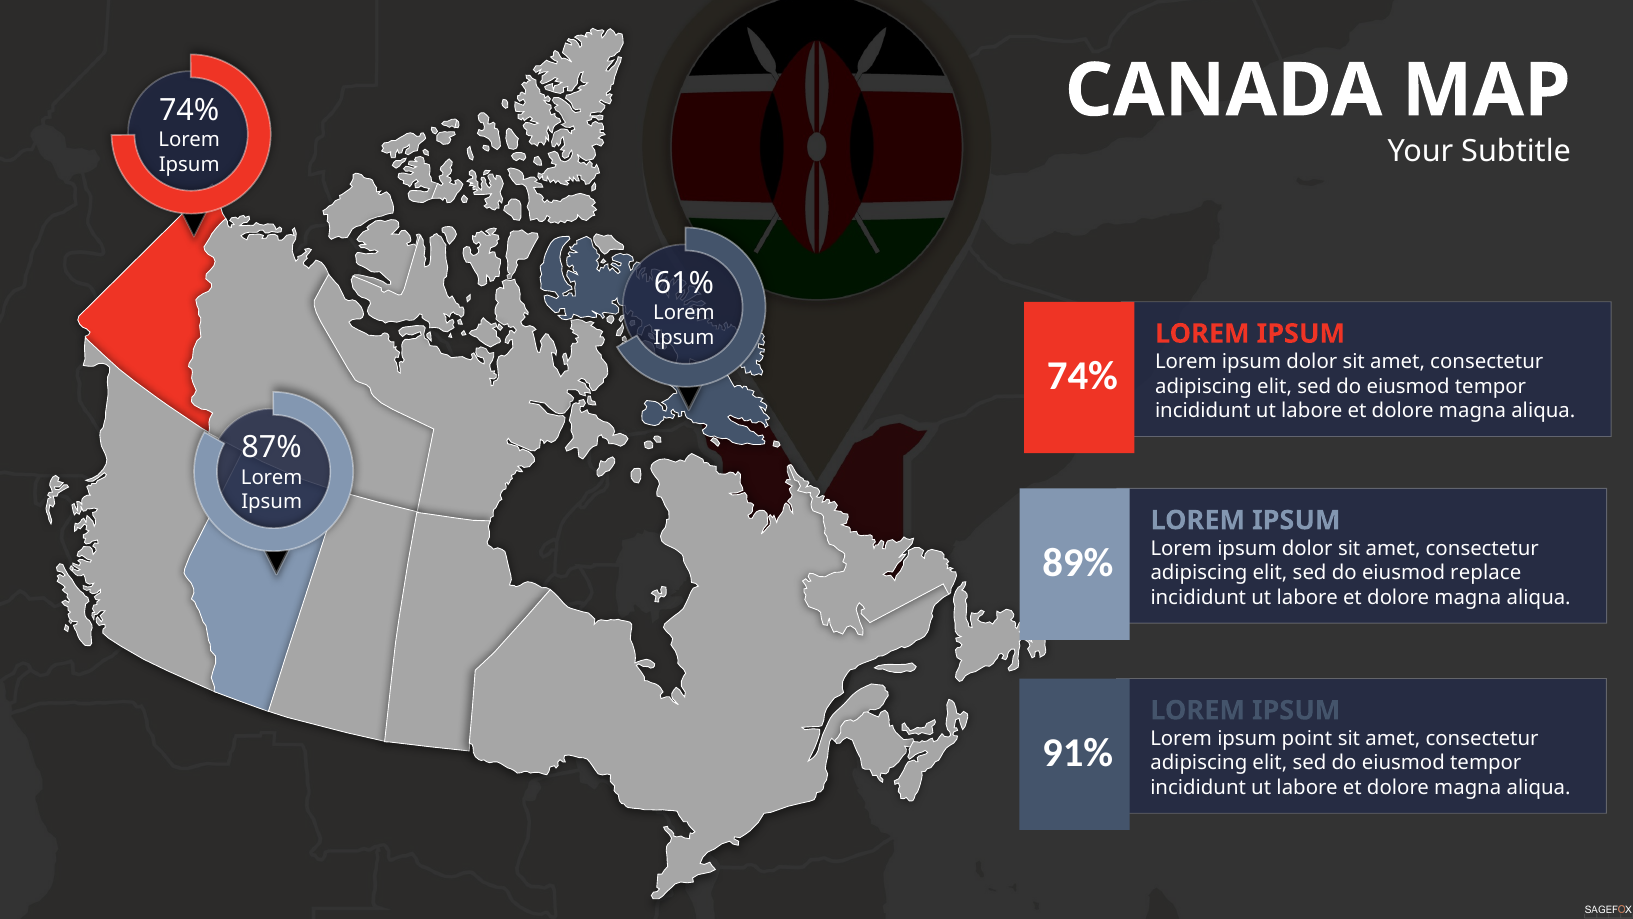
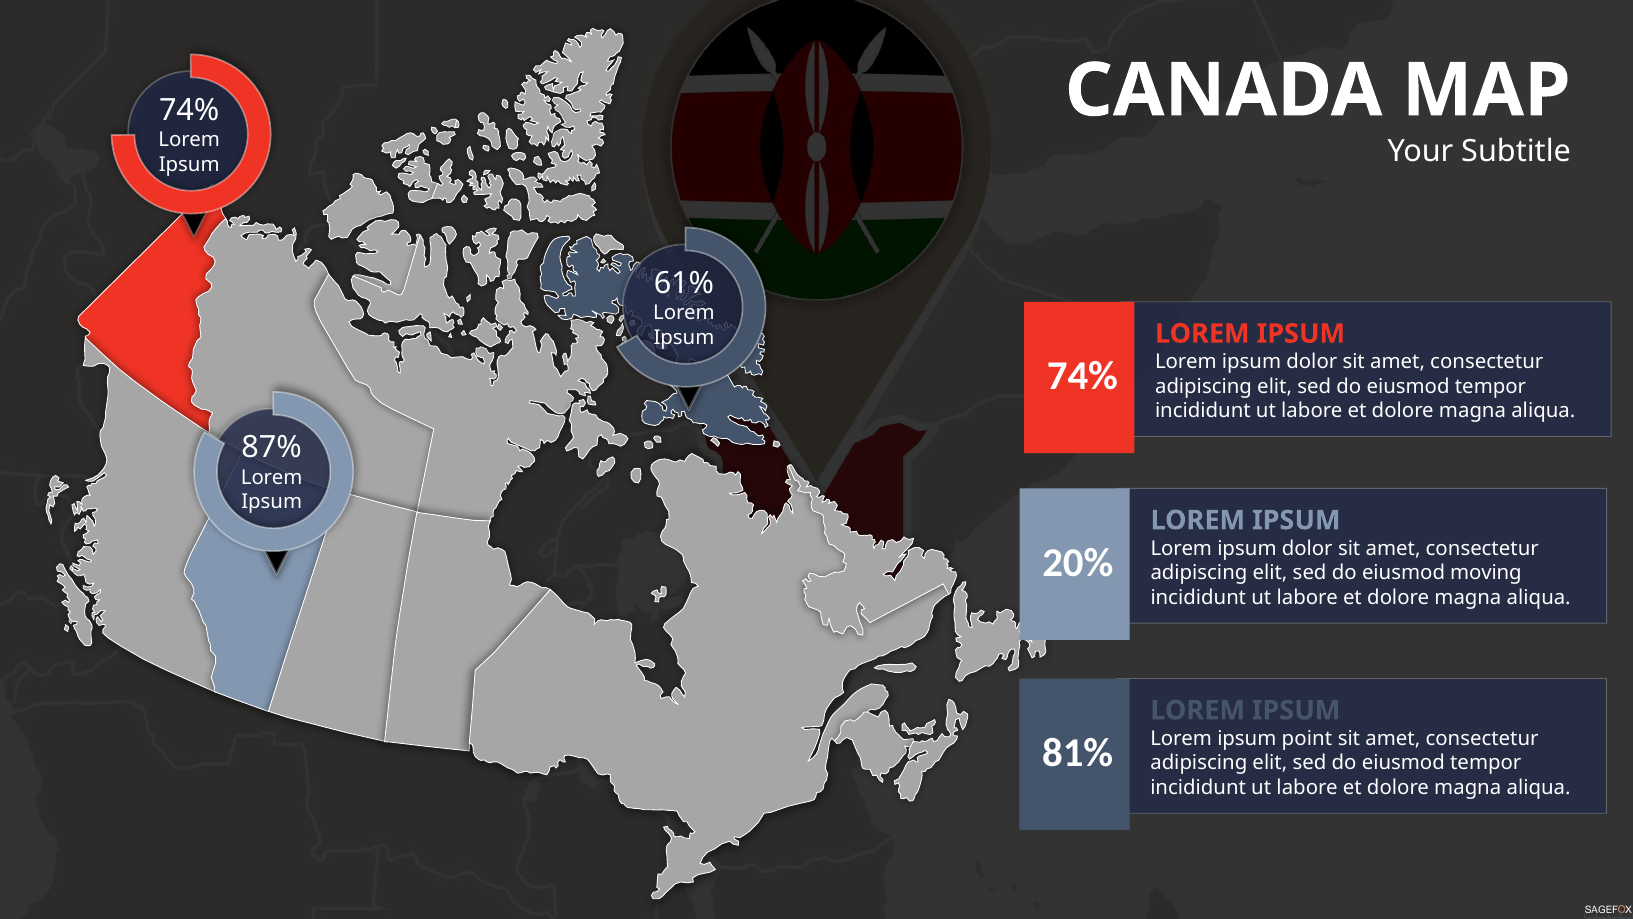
89%: 89% -> 20%
replace: replace -> moving
91%: 91% -> 81%
